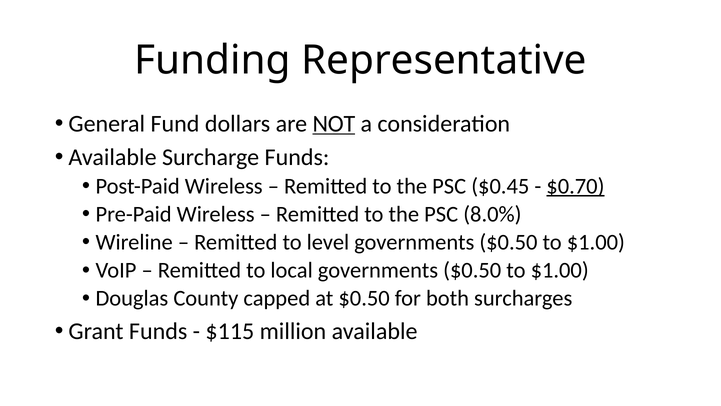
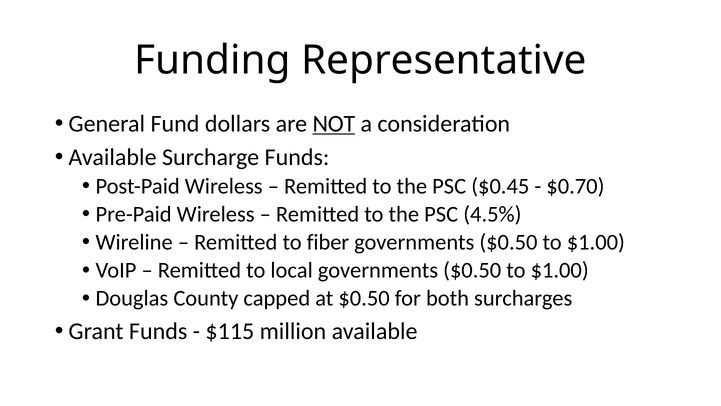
$0.70 underline: present -> none
8.0%: 8.0% -> 4.5%
level: level -> fiber
